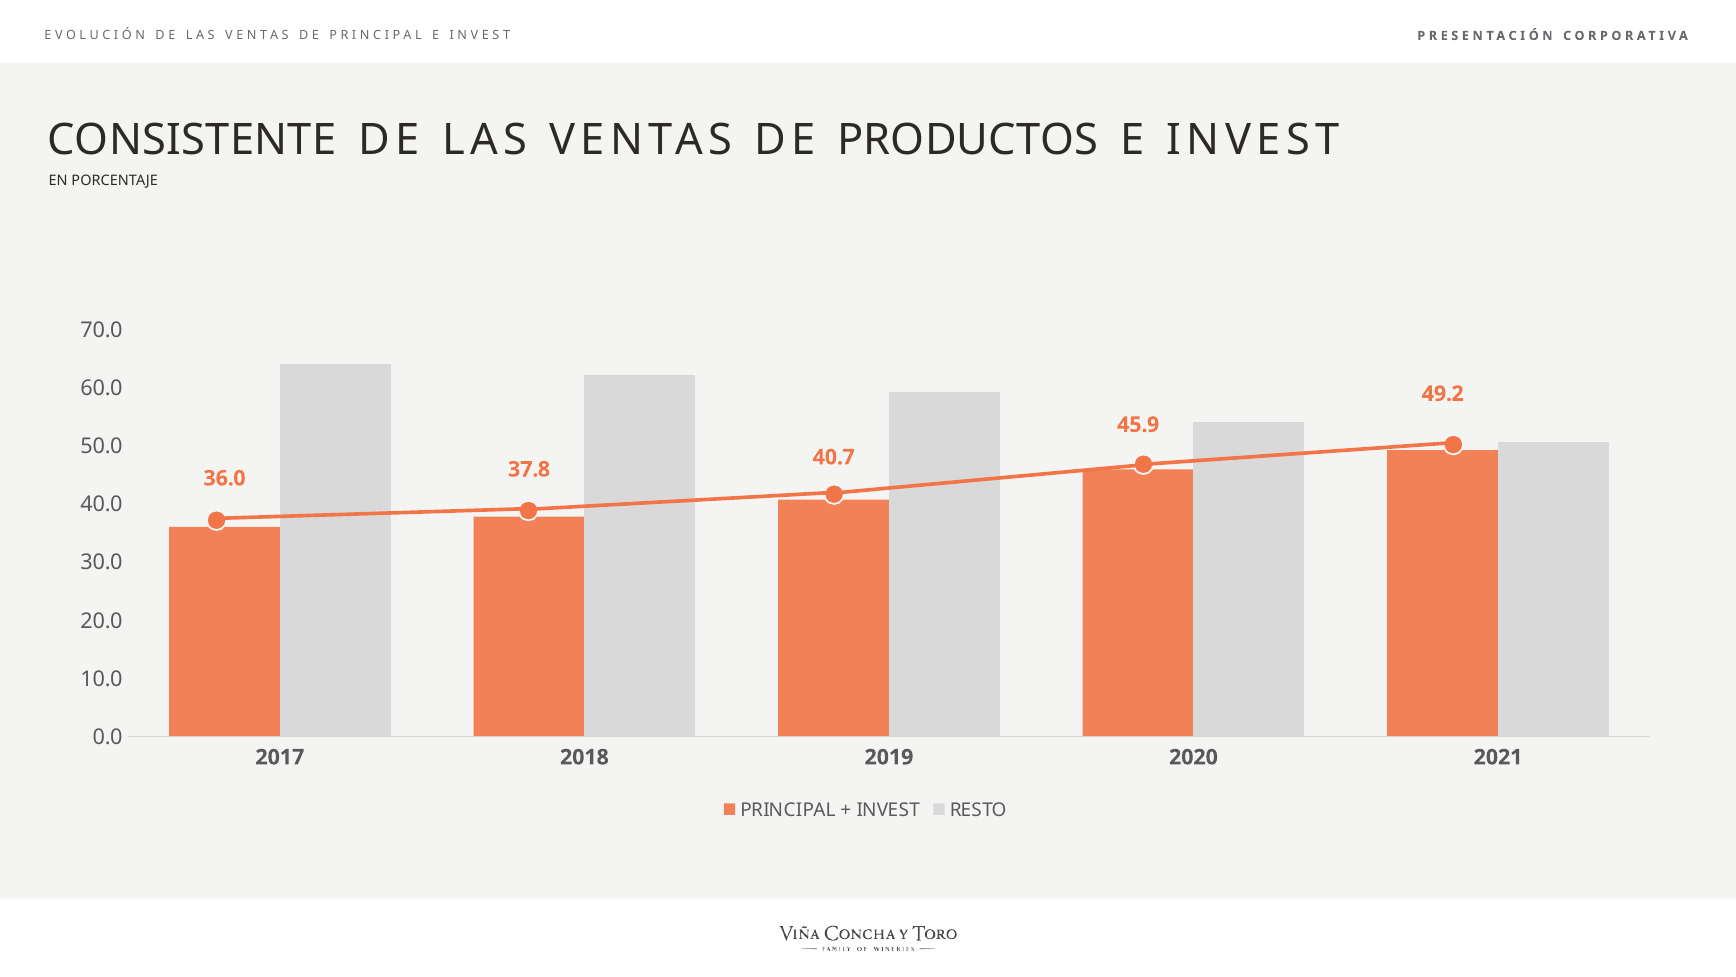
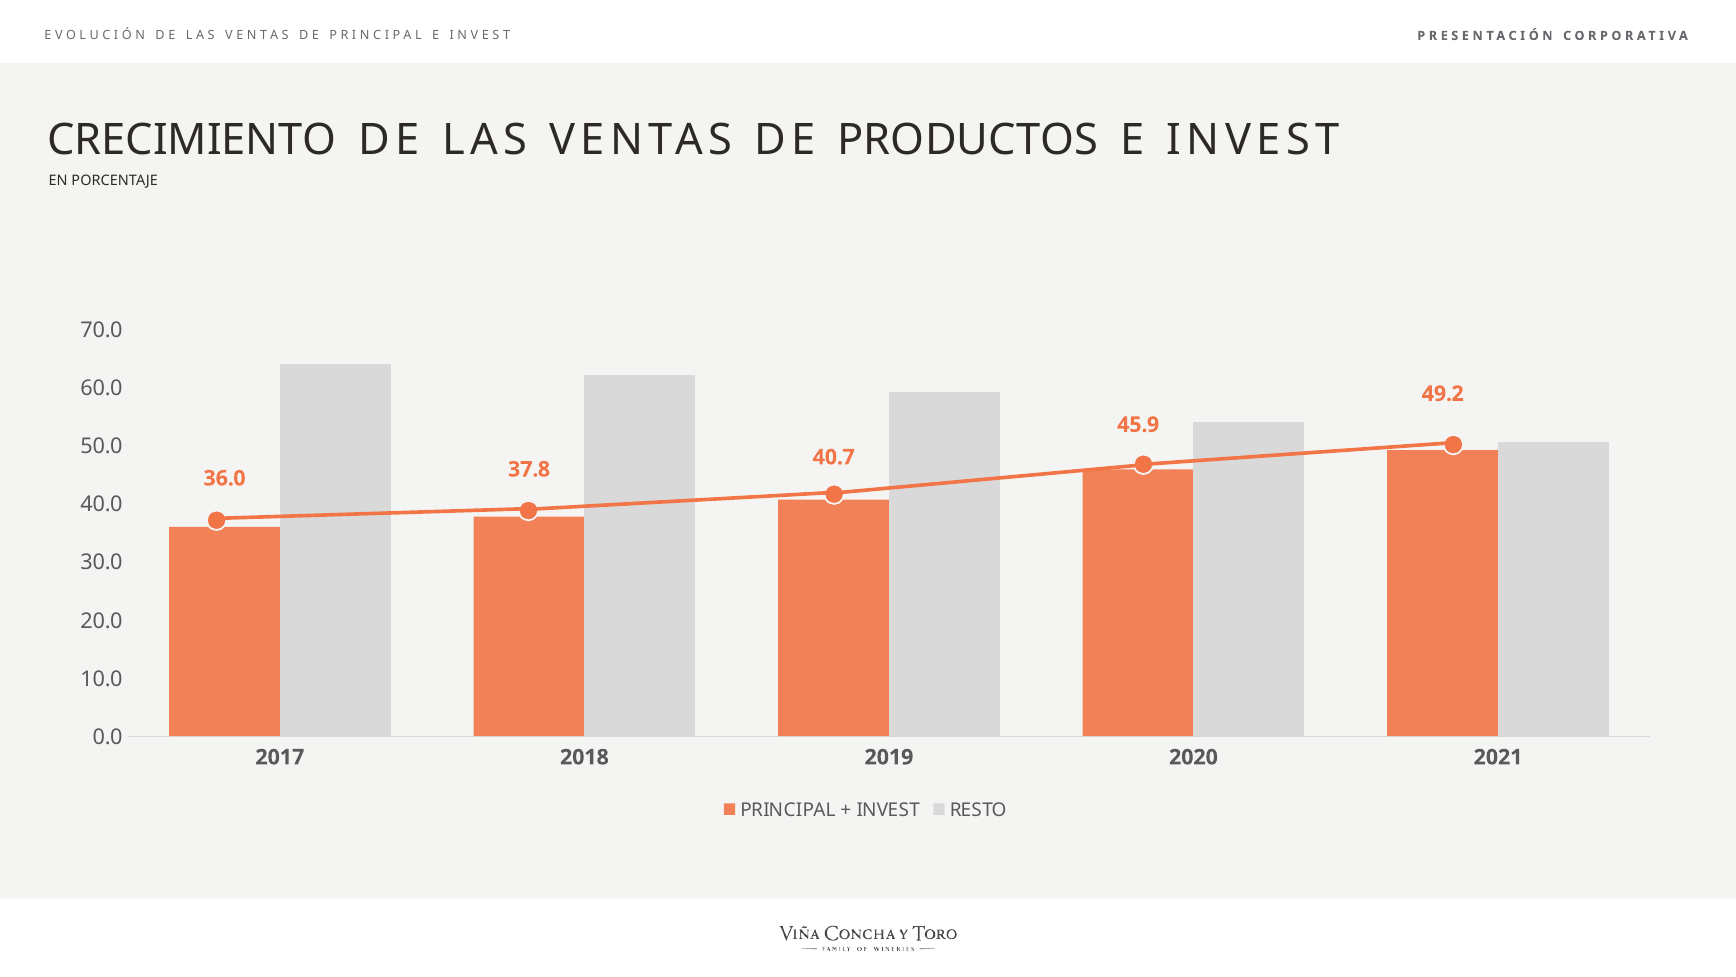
CONSISTENTE: CONSISTENTE -> CRECIMIENTO
